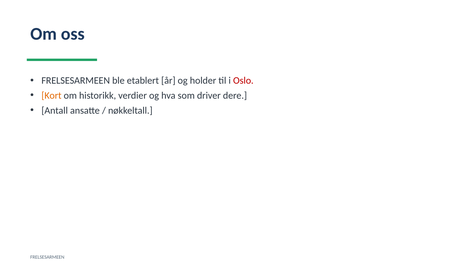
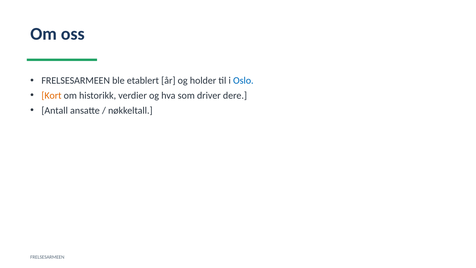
Oslo colour: red -> blue
